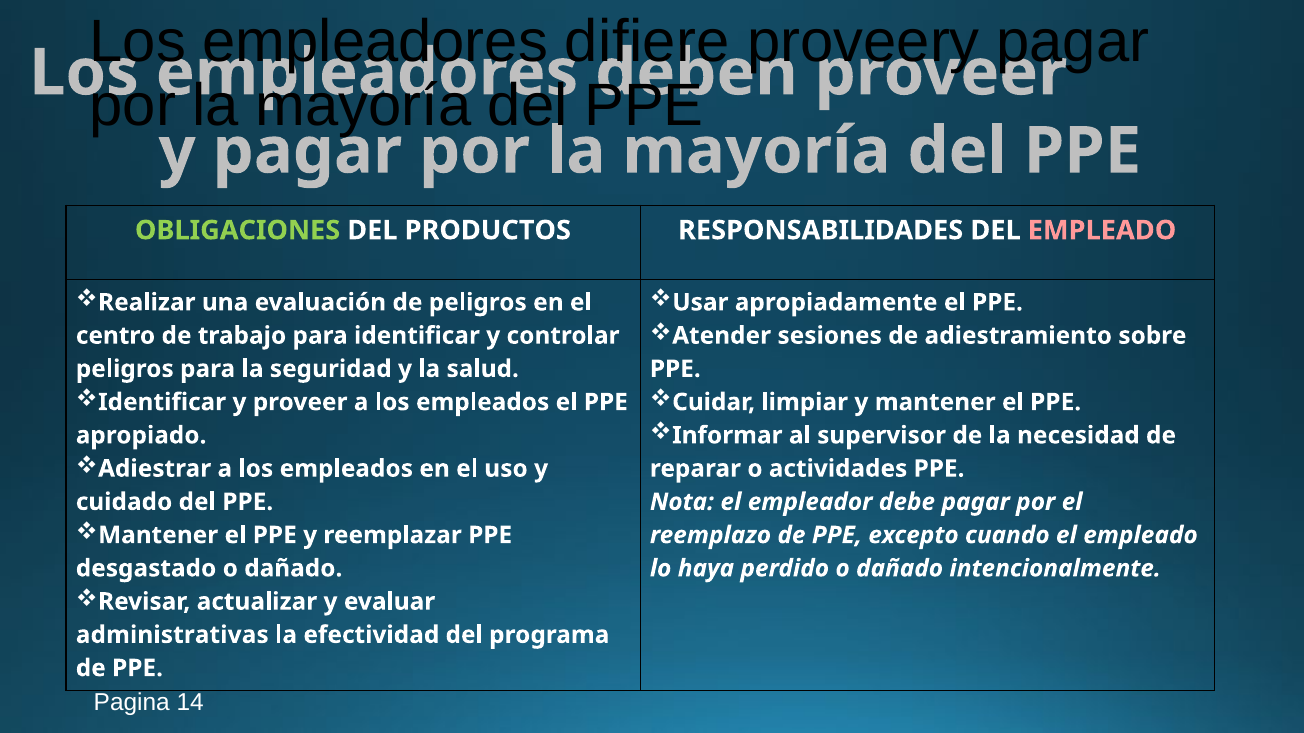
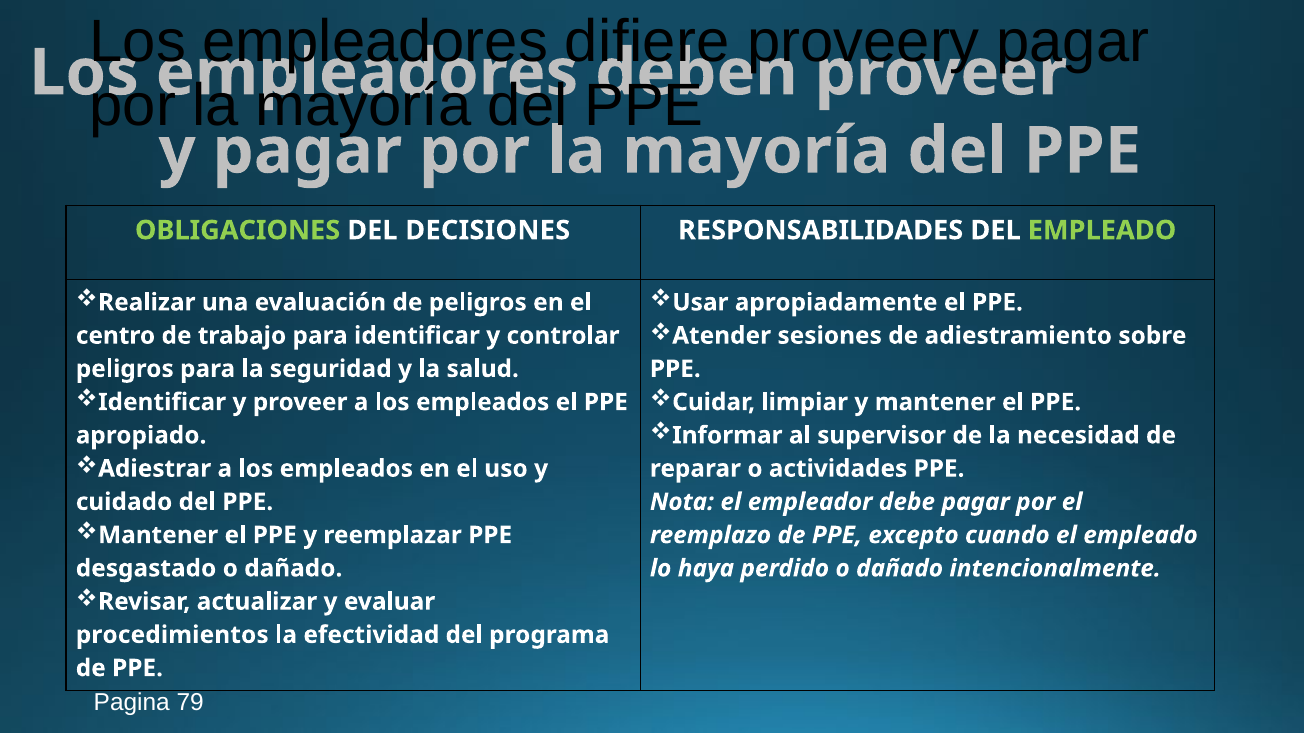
PRODUCTOS: PRODUCTOS -> DECISIONES
EMPLEADO at (1102, 230) colour: pink -> light green
administrativas: administrativas -> procedimientos
14: 14 -> 79
